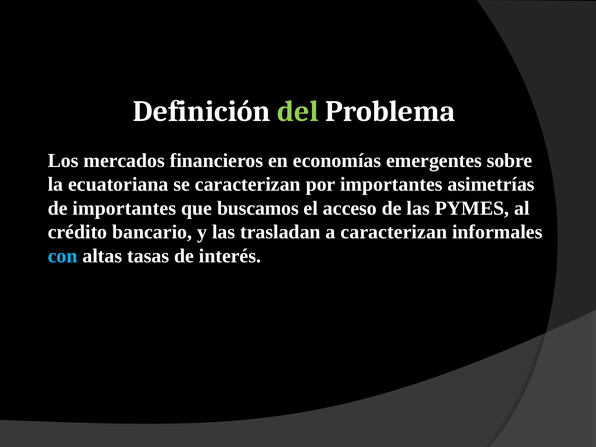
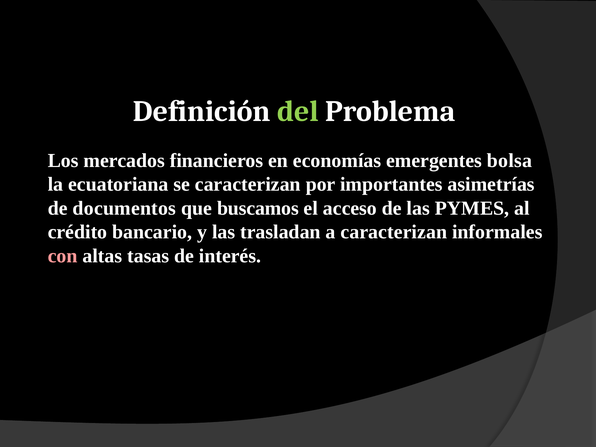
sobre: sobre -> bolsa
de importantes: importantes -> documentos
con colour: light blue -> pink
